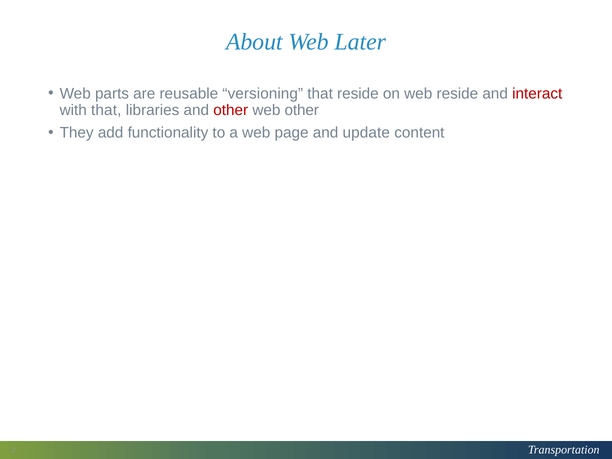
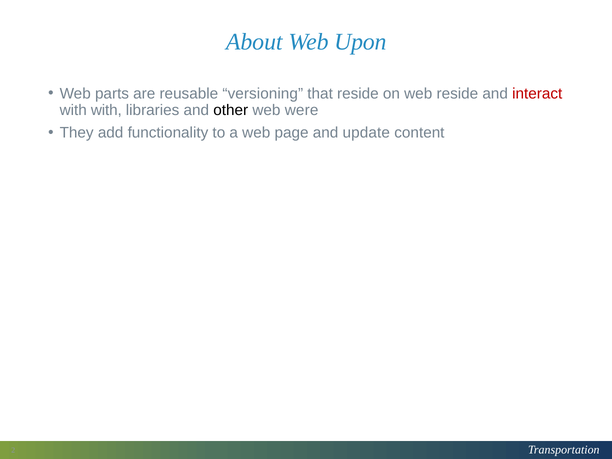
Later: Later -> Upon
with that: that -> with
other at (231, 110) colour: red -> black
web other: other -> were
